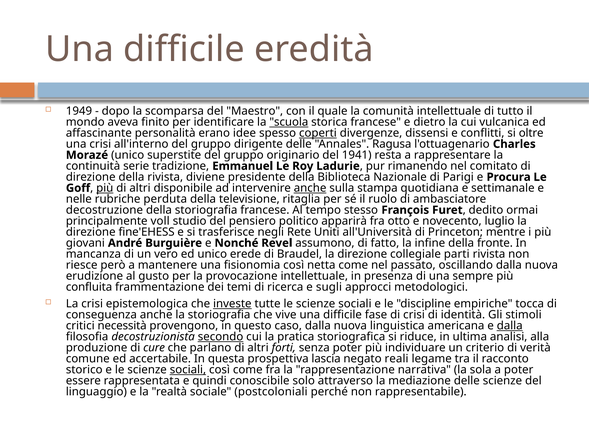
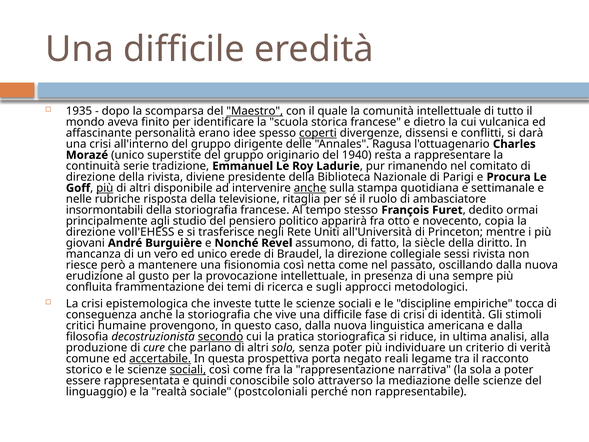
1949: 1949 -> 1935
Maestro underline: none -> present
scuola underline: present -> none
oltre: oltre -> darà
1941: 1941 -> 1940
perduta: perduta -> risposta
decostruzione: decostruzione -> insormontabili
voll: voll -> agli
luglio: luglio -> copia
fine'EHESS: fine'EHESS -> voll'EHESS
infine: infine -> siècle
fronte: fronte -> diritto
parti: parti -> sessi
investe underline: present -> none
necessità: necessità -> humaine
dalla at (510, 326) underline: present -> none
altri forti: forti -> solo
accertabile underline: none -> present
lascia: lascia -> porta
